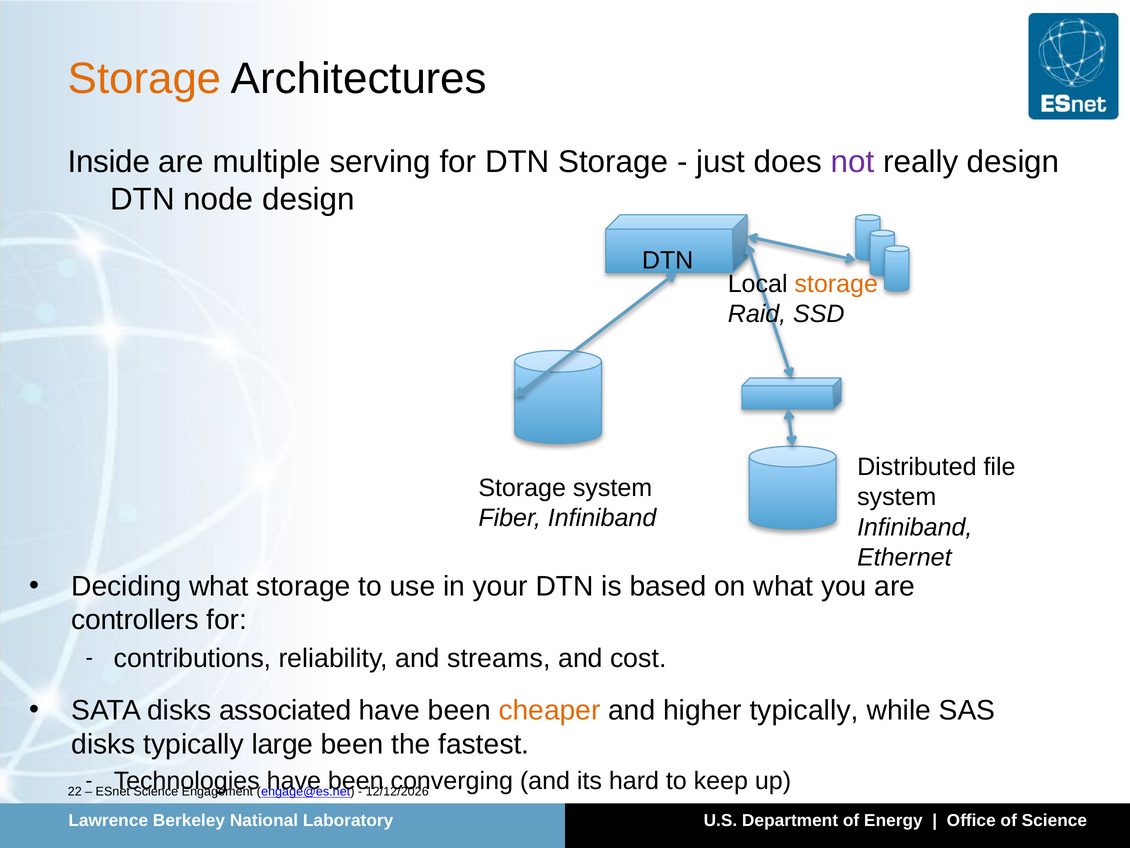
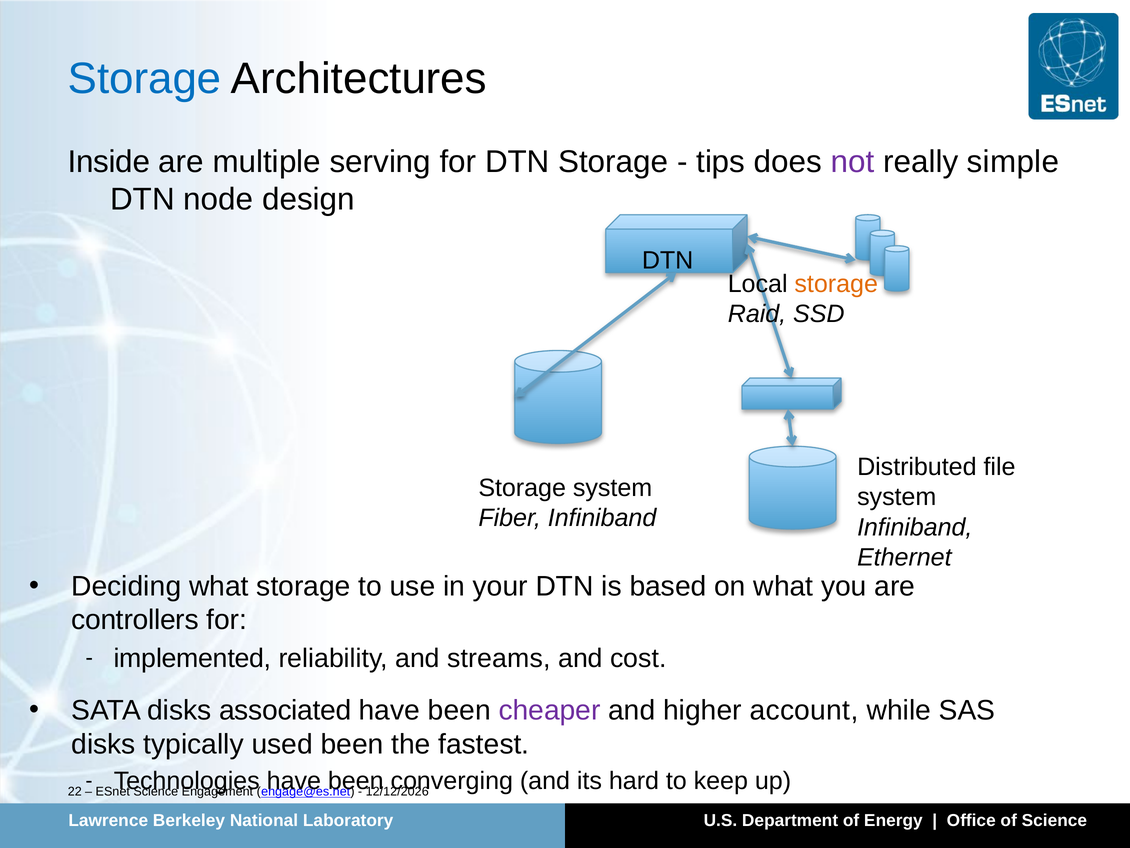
Storage at (145, 79) colour: orange -> blue
just: just -> tips
really design: design -> simple
contributions: contributions -> implemented
cheaper colour: orange -> purple
higher typically: typically -> account
large: large -> used
